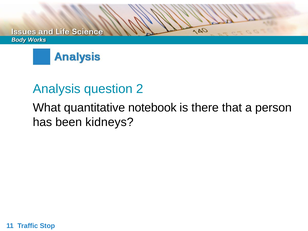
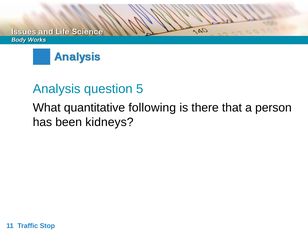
2: 2 -> 5
notebook: notebook -> following
